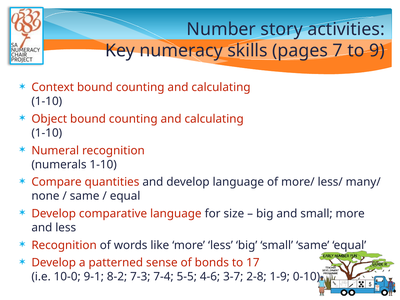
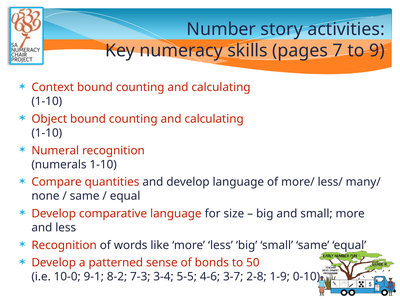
17: 17 -> 50
7-4: 7-4 -> 3-4
